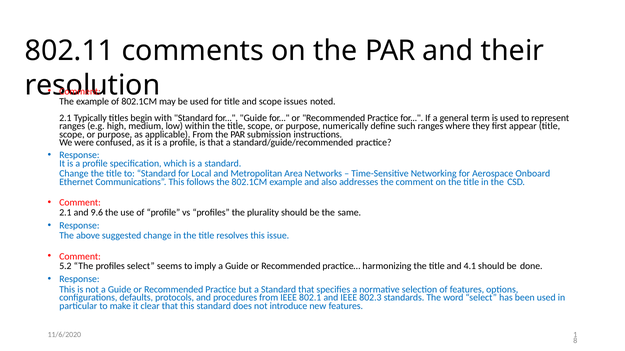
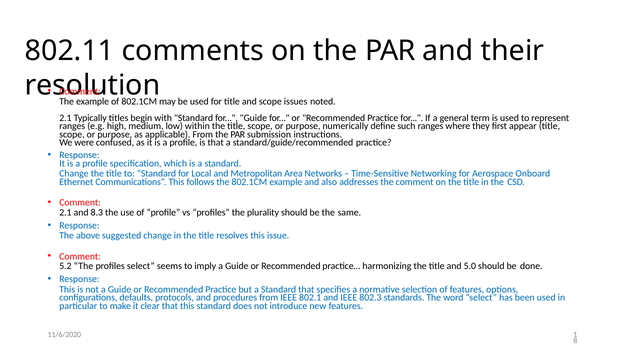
9.6: 9.6 -> 8.3
4.1: 4.1 -> 5.0
